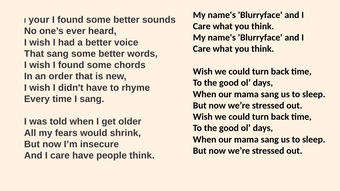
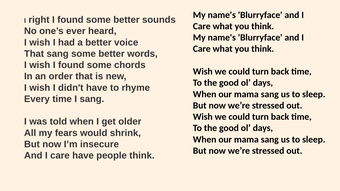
your: your -> right
